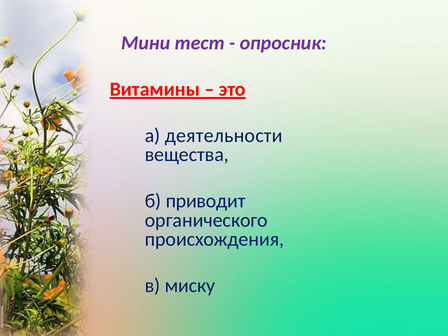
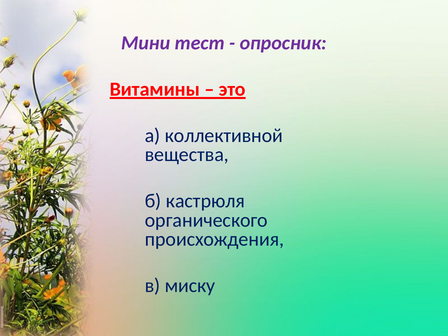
деятельности: деятельности -> коллективной
приводит: приводит -> кастрюля
